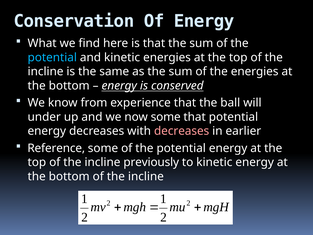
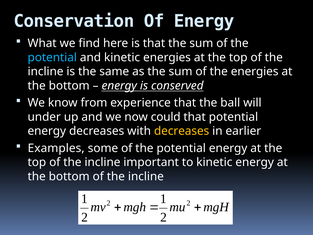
now some: some -> could
decreases at (182, 131) colour: pink -> yellow
Reference: Reference -> Examples
previously: previously -> important
